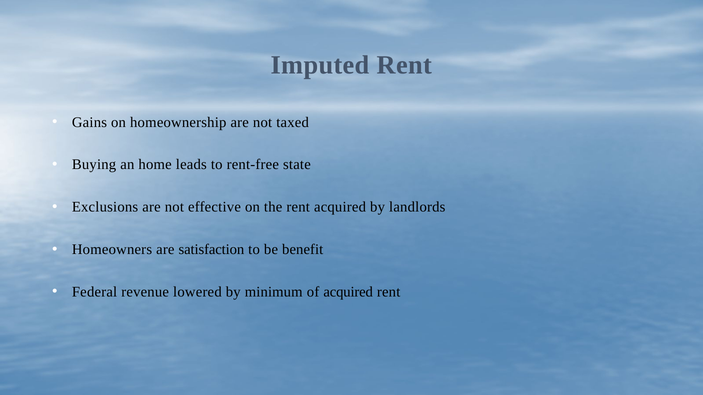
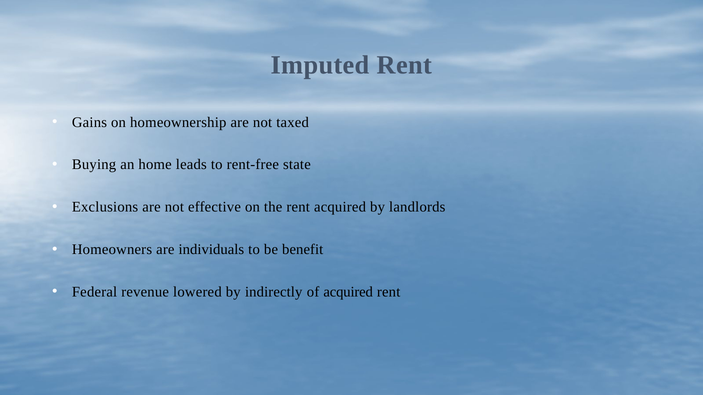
satisfaction: satisfaction -> individuals
minimum: minimum -> indirectly
